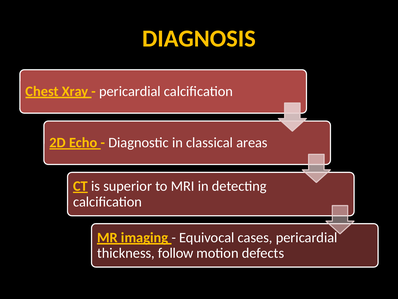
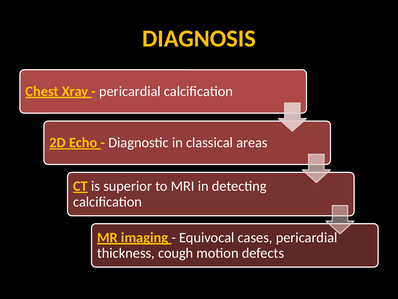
follow: follow -> cough
